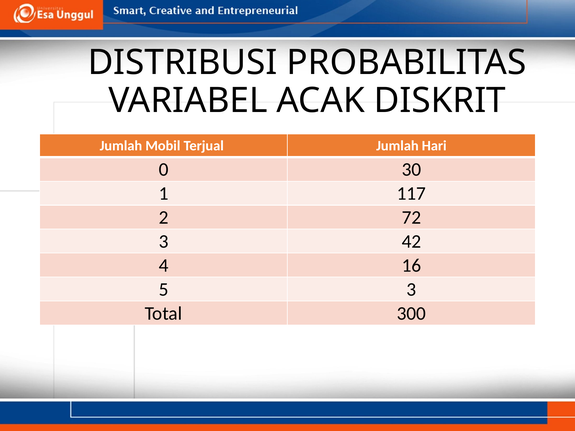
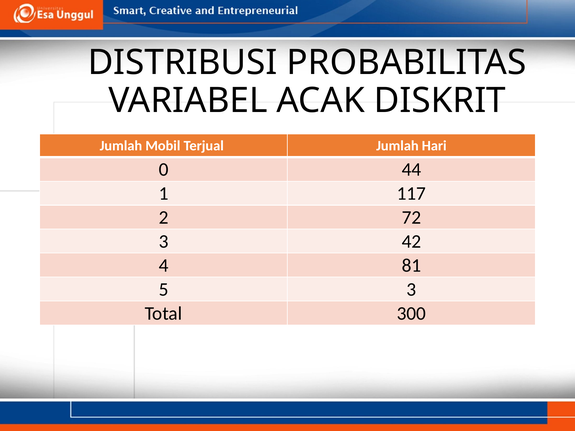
30: 30 -> 44
16: 16 -> 81
